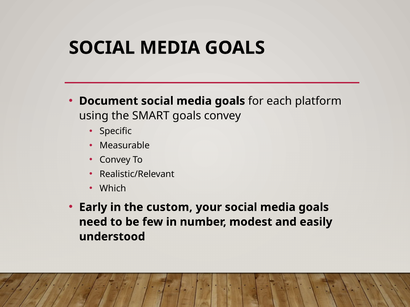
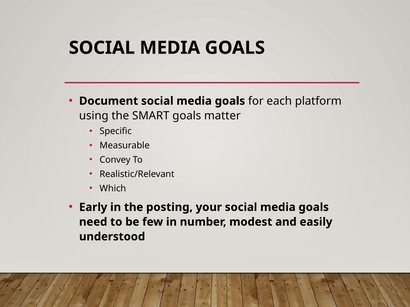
goals convey: convey -> matter
custom: custom -> posting
